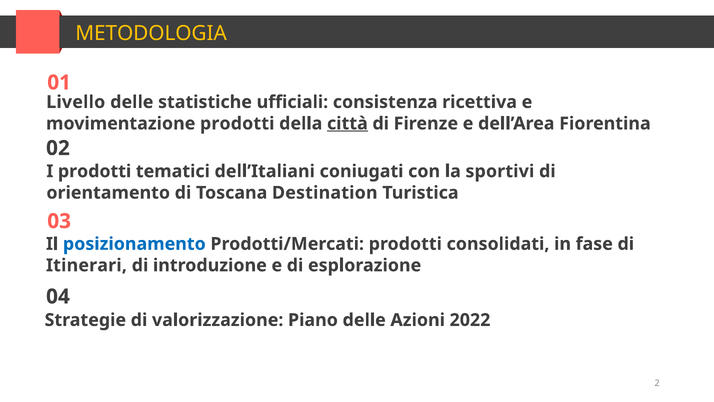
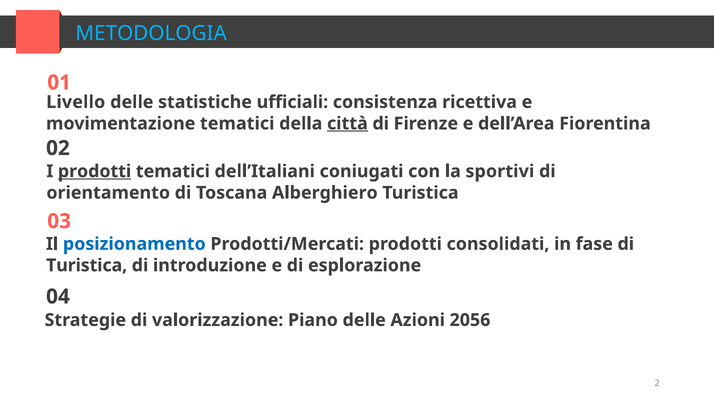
METODOLOGIA colour: yellow -> light blue
movimentazione prodotti: prodotti -> tematici
prodotti at (95, 171) underline: none -> present
Destination: Destination -> Alberghiero
Itinerari at (86, 265): Itinerari -> Turistica
2022: 2022 -> 2056
